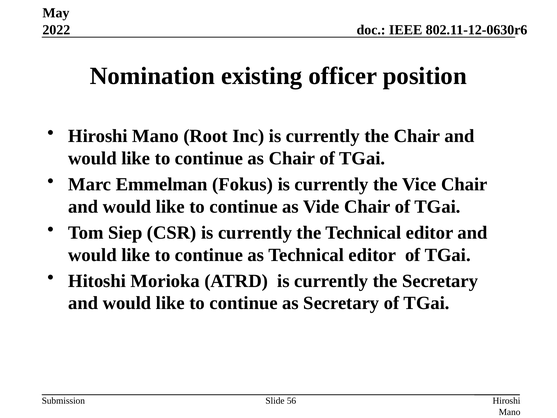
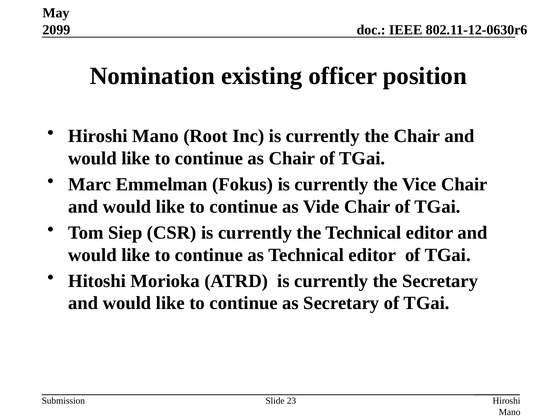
2022: 2022 -> 2099
56: 56 -> 23
